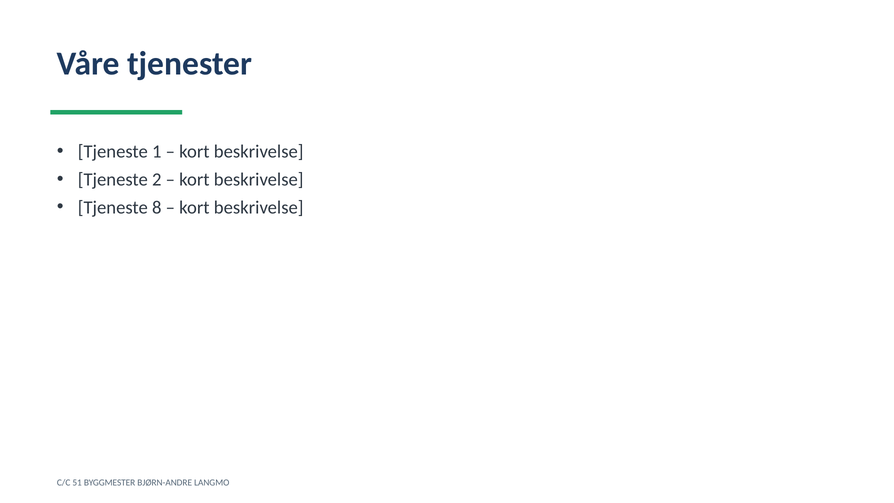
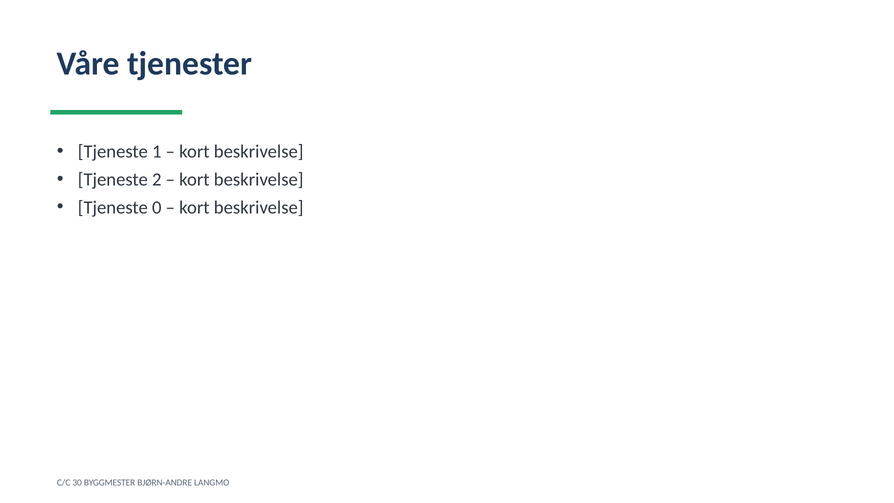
8: 8 -> 0
51: 51 -> 30
